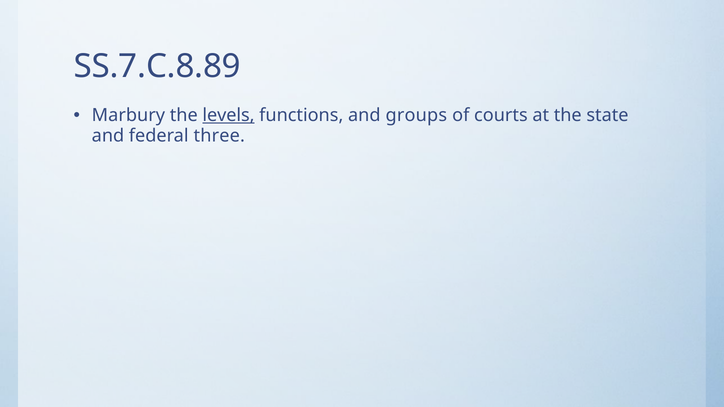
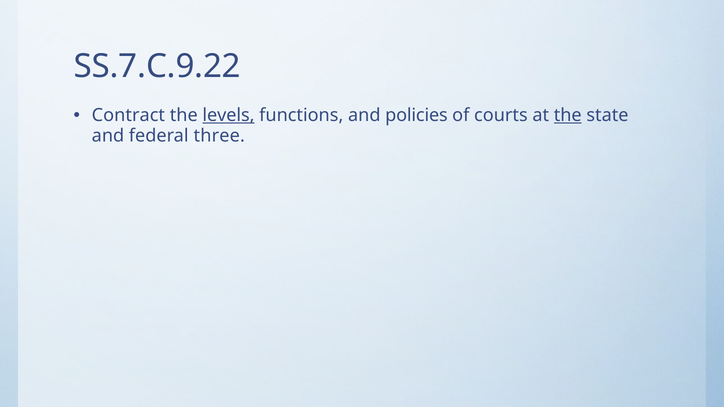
SS.7.C.8.89: SS.7.C.8.89 -> SS.7.C.9.22
Marbury: Marbury -> Contract
groups: groups -> policies
the at (568, 115) underline: none -> present
